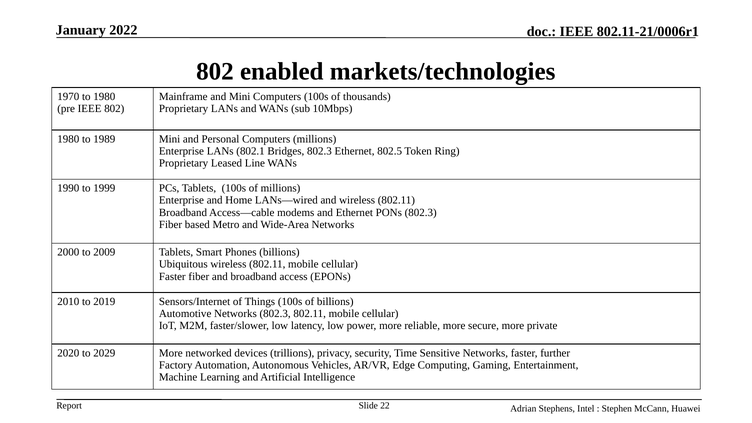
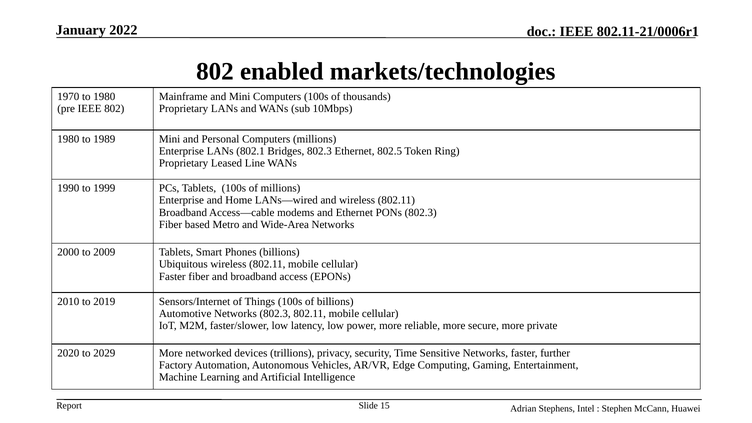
22: 22 -> 15
